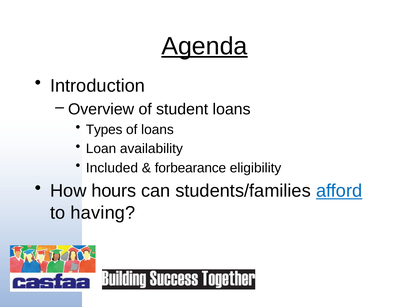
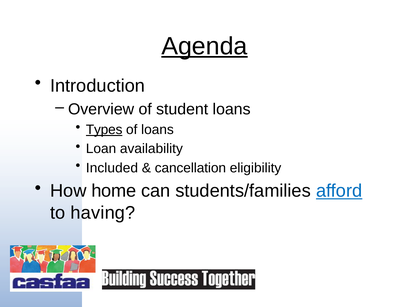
Types underline: none -> present
forbearance: forbearance -> cancellation
hours: hours -> home
